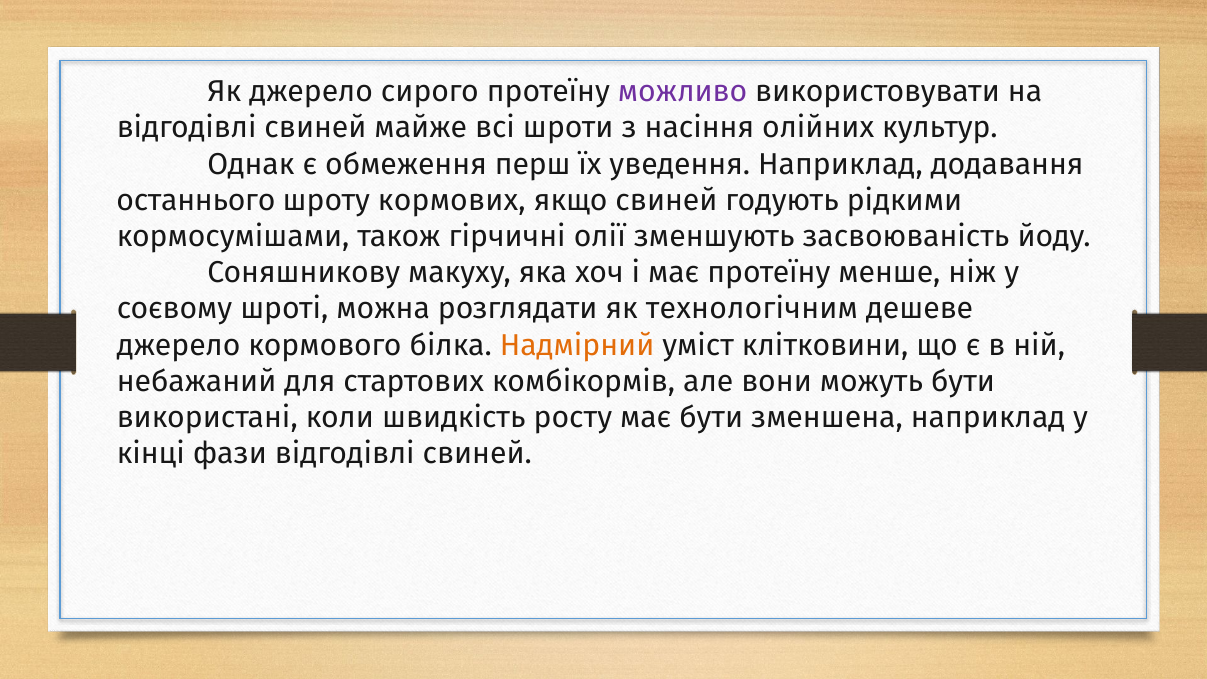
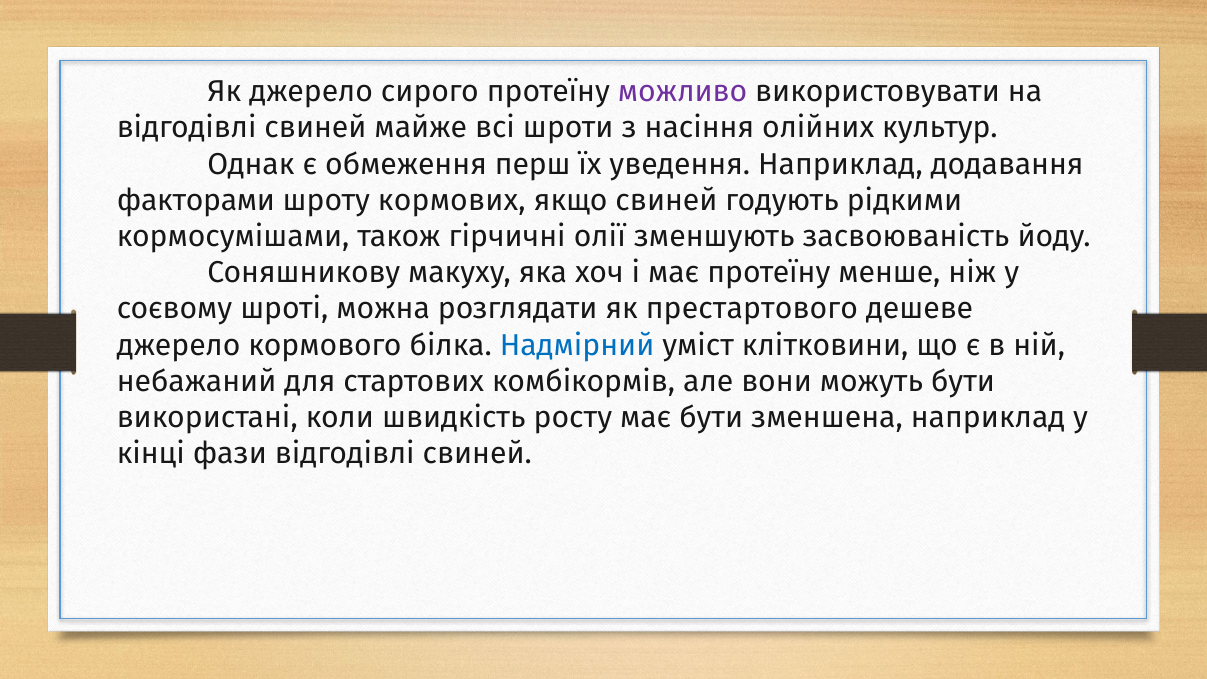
останнього: останнього -> факторами
технологічним: технологічним -> престартового
Надмірний colour: orange -> blue
